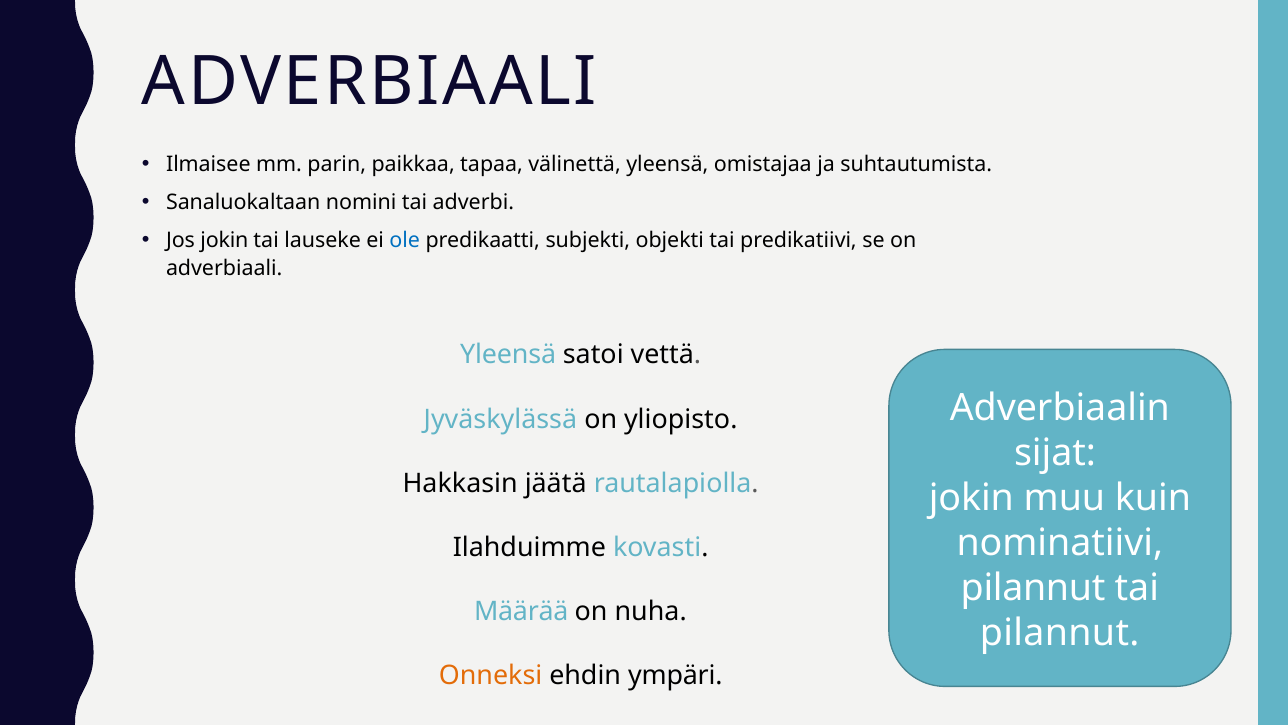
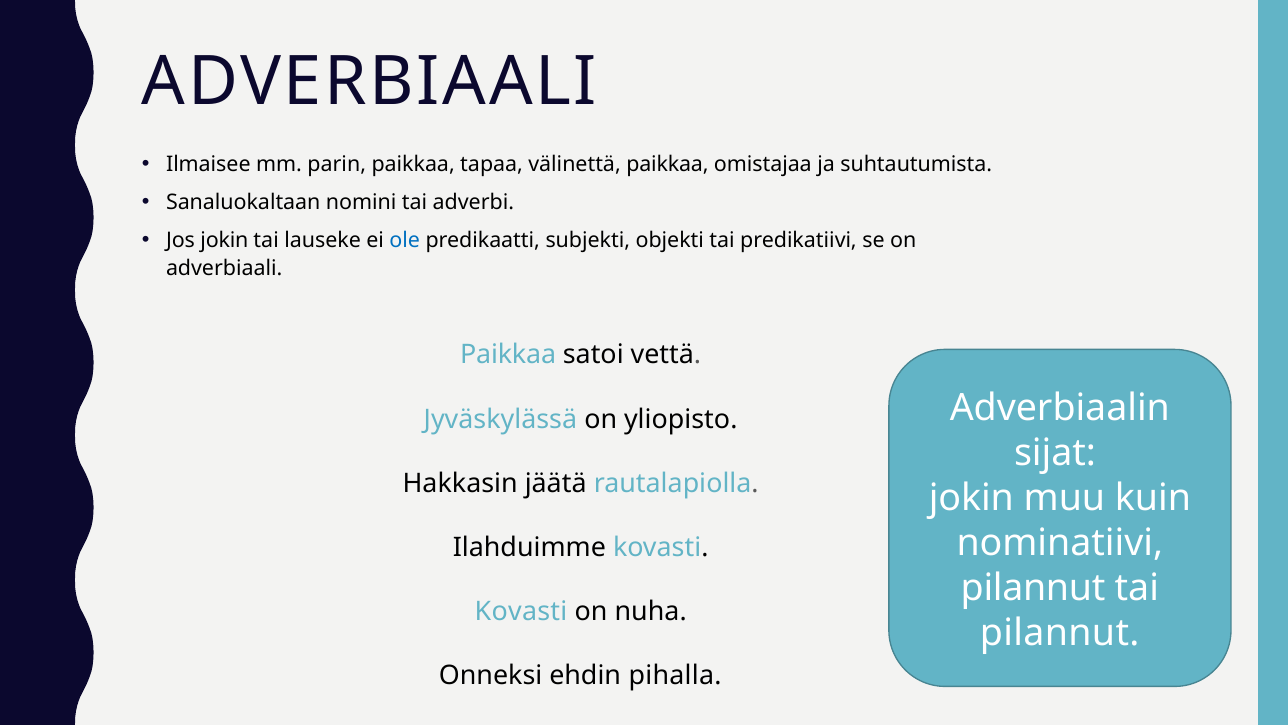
välinettä yleensä: yleensä -> paikkaa
Yleensä at (508, 355): Yleensä -> Paikkaa
Määrää at (521, 611): Määrää -> Kovasti
Onneksi colour: orange -> black
ympäri: ympäri -> pihalla
